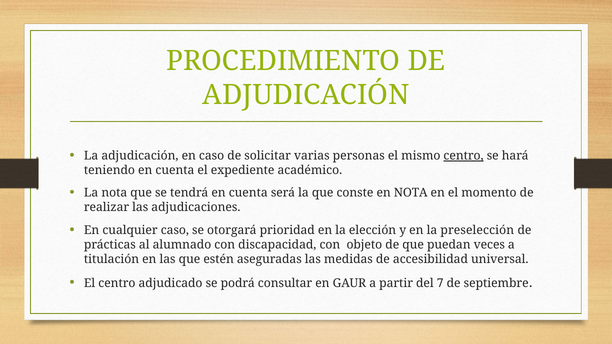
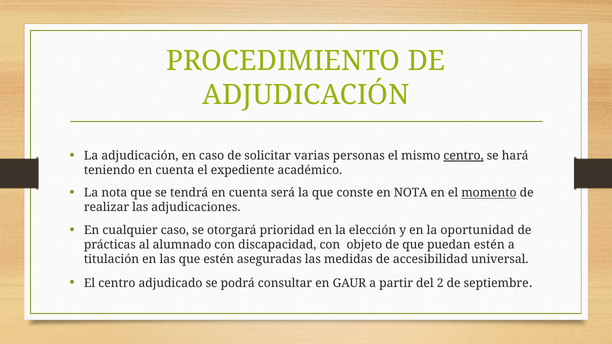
momento underline: none -> present
preselección: preselección -> oportunidad
puedan veces: veces -> estén
7: 7 -> 2
